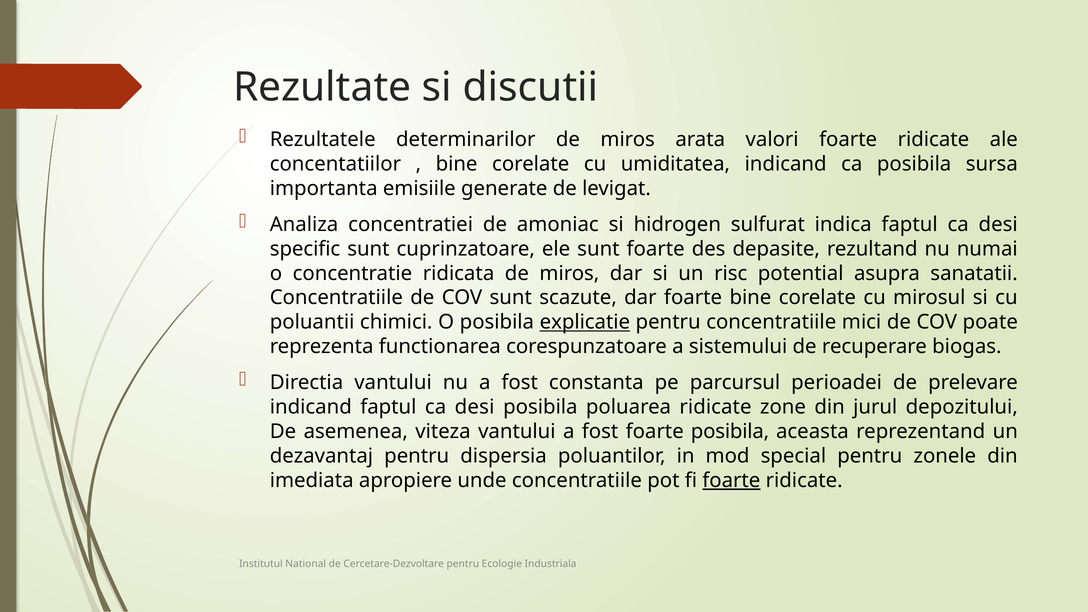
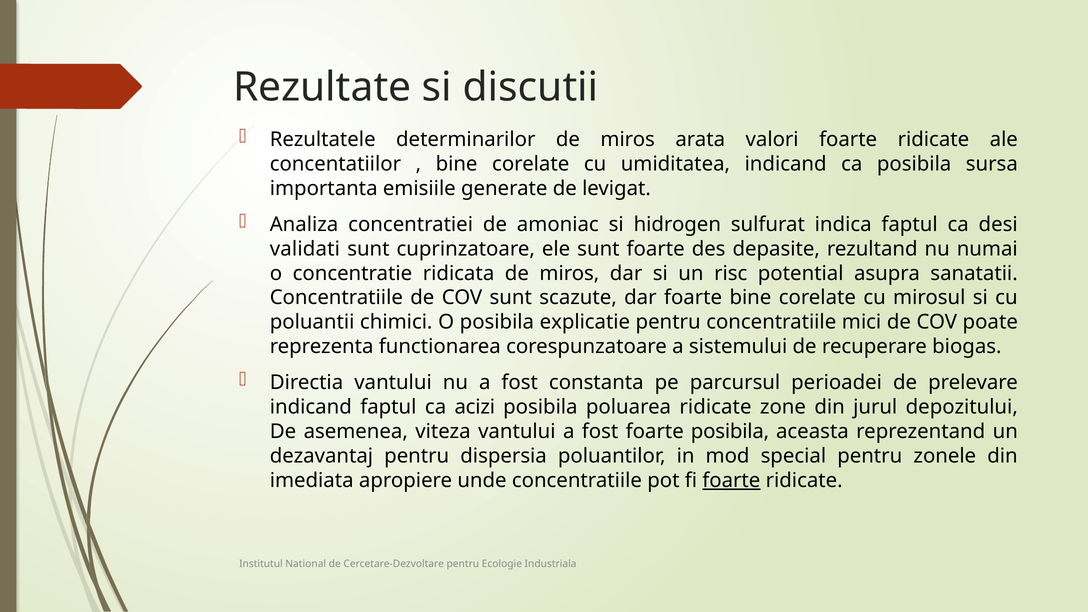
specific: specific -> validati
explicatie underline: present -> none
indicand faptul ca desi: desi -> acizi
